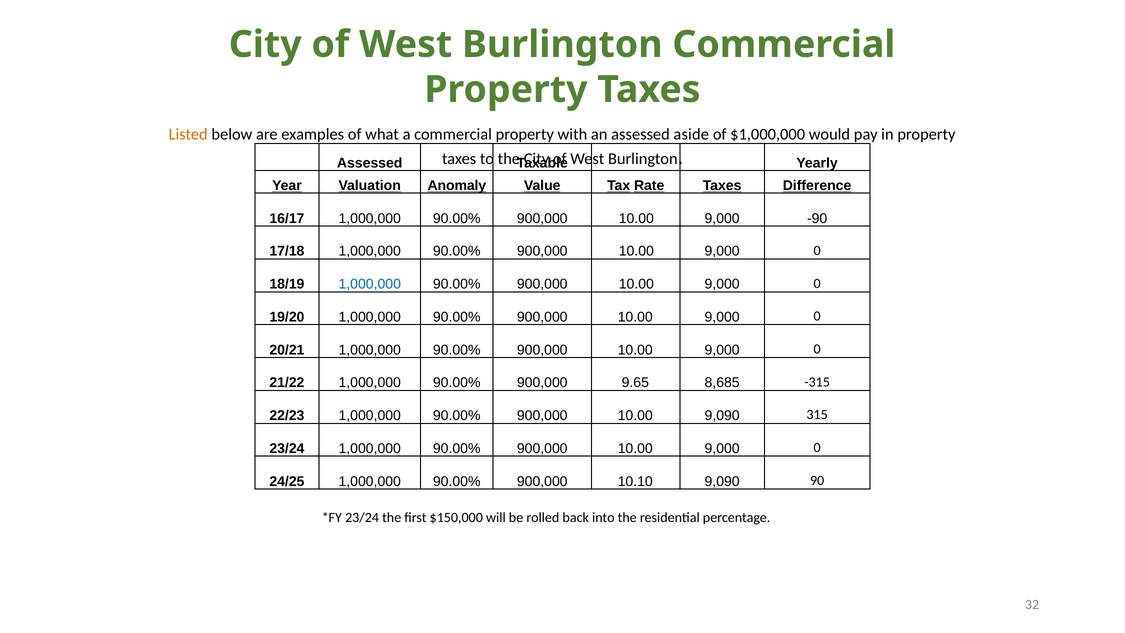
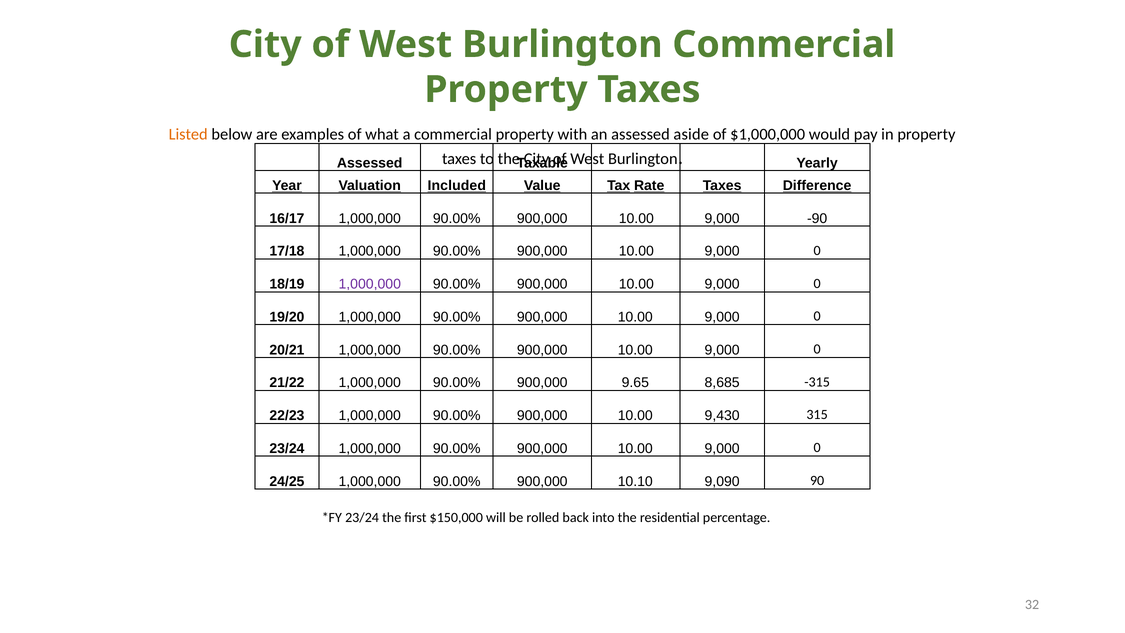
Anomaly: Anomaly -> Included
1,000,000 at (370, 284) colour: blue -> purple
10.00 9,090: 9,090 -> 9,430
